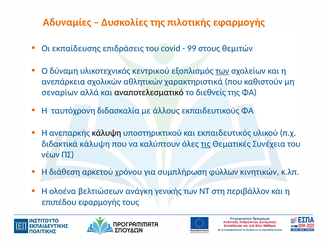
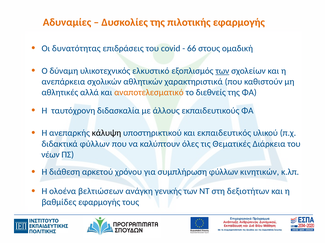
εκπαίδευσης: εκπαίδευσης -> δυνατότητας
99: 99 -> 66
θεμιτών: θεμιτών -> ομαδική
κεντρικού: κεντρικού -> ελκυστικό
σεναρίων: σεναρίων -> αθλητικές
αναποτελεσματικό colour: black -> orange
διδακτικά κάλυψη: κάλυψη -> φύλλων
τις underline: present -> none
Συνέχεια: Συνέχεια -> Διάρκεια
περιβάλλον: περιβάλλον -> δεξιοτήτων
επιπέδου: επιπέδου -> βαθμίδες
